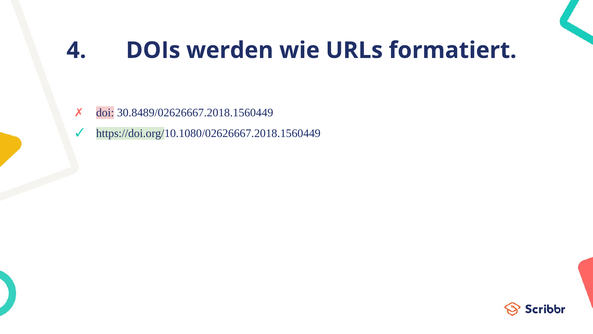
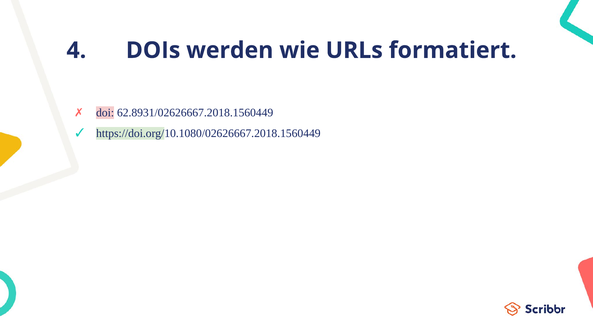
30.8489/02626667.2018.1560449: 30.8489/02626667.2018.1560449 -> 62.8931/02626667.2018.1560449
